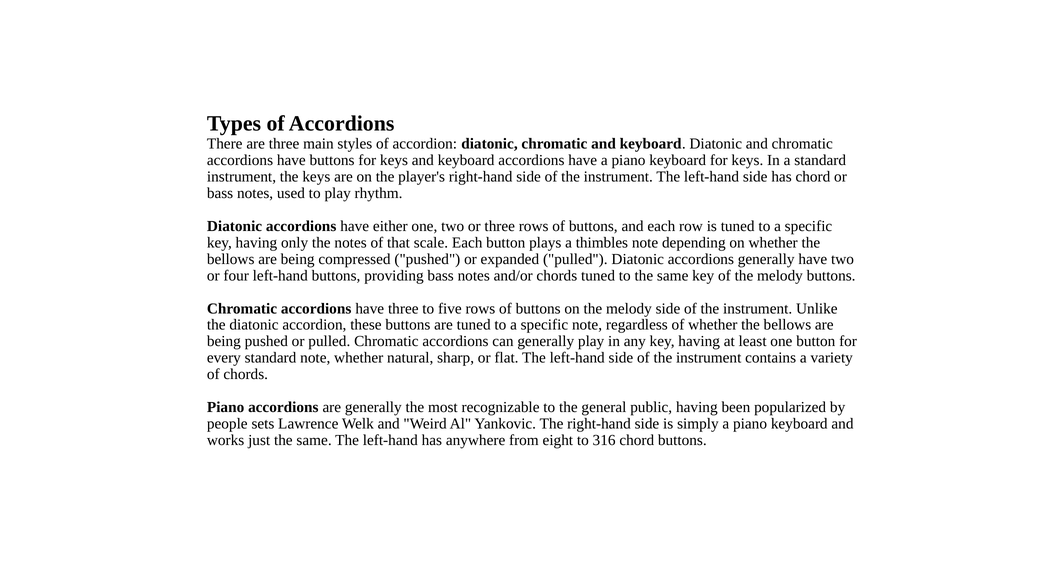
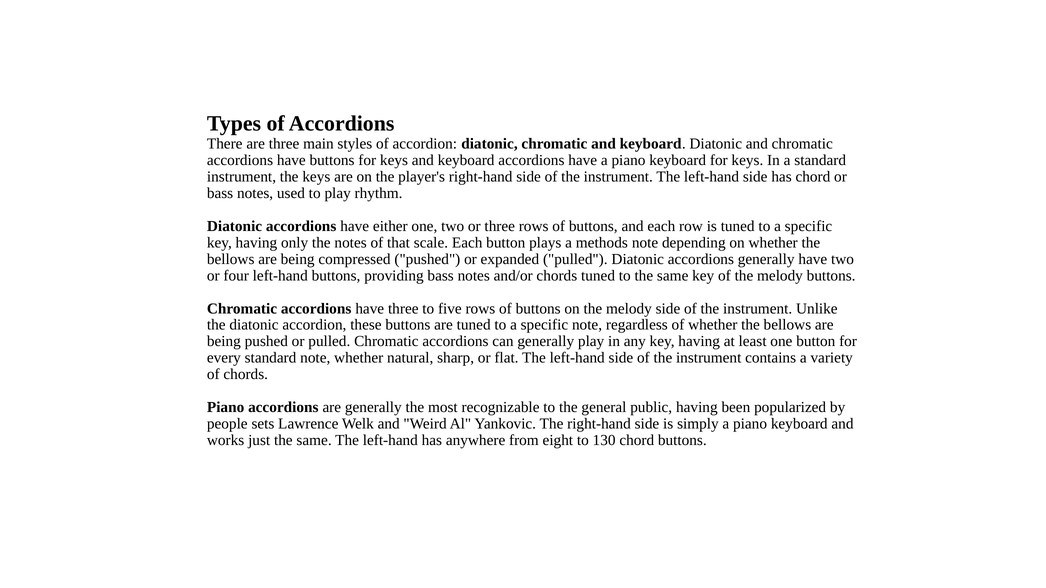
thimbles: thimbles -> methods
316: 316 -> 130
